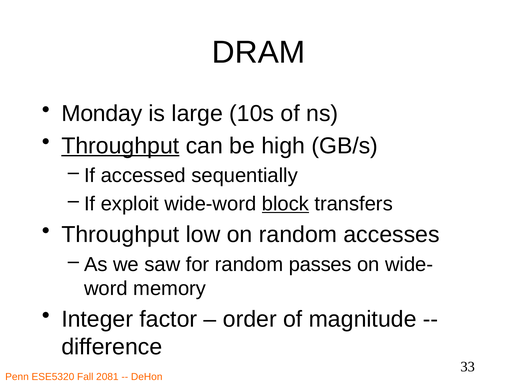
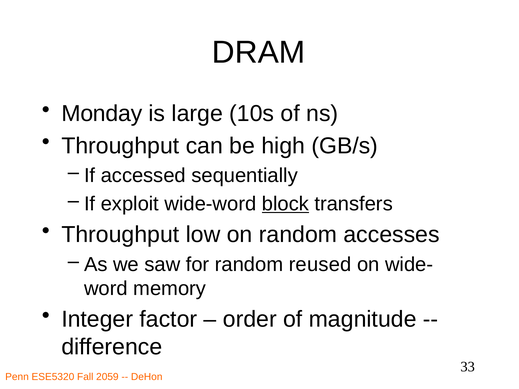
Throughput at (120, 146) underline: present -> none
passes: passes -> reused
2081: 2081 -> 2059
